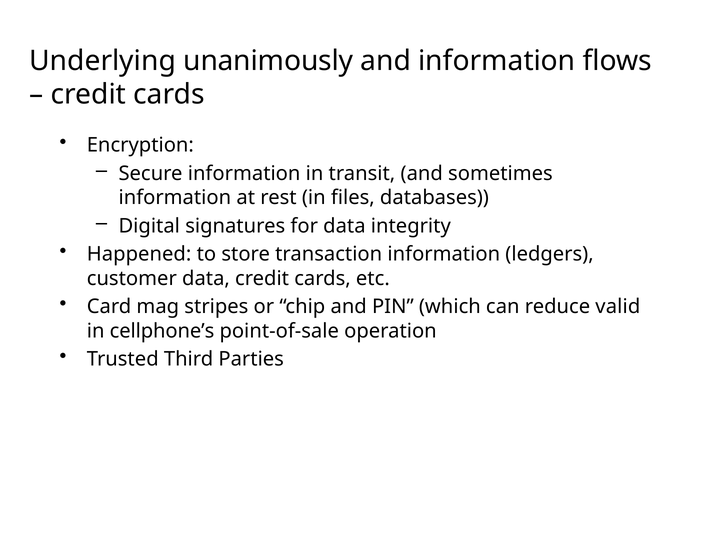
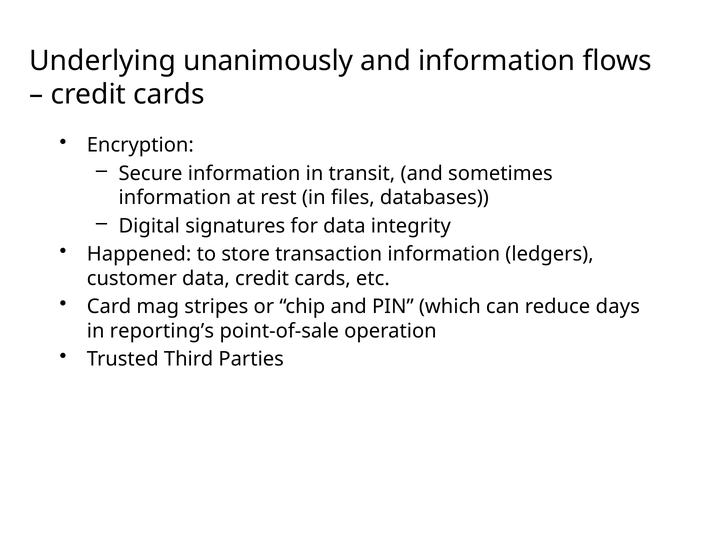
valid: valid -> days
cellphone’s: cellphone’s -> reporting’s
